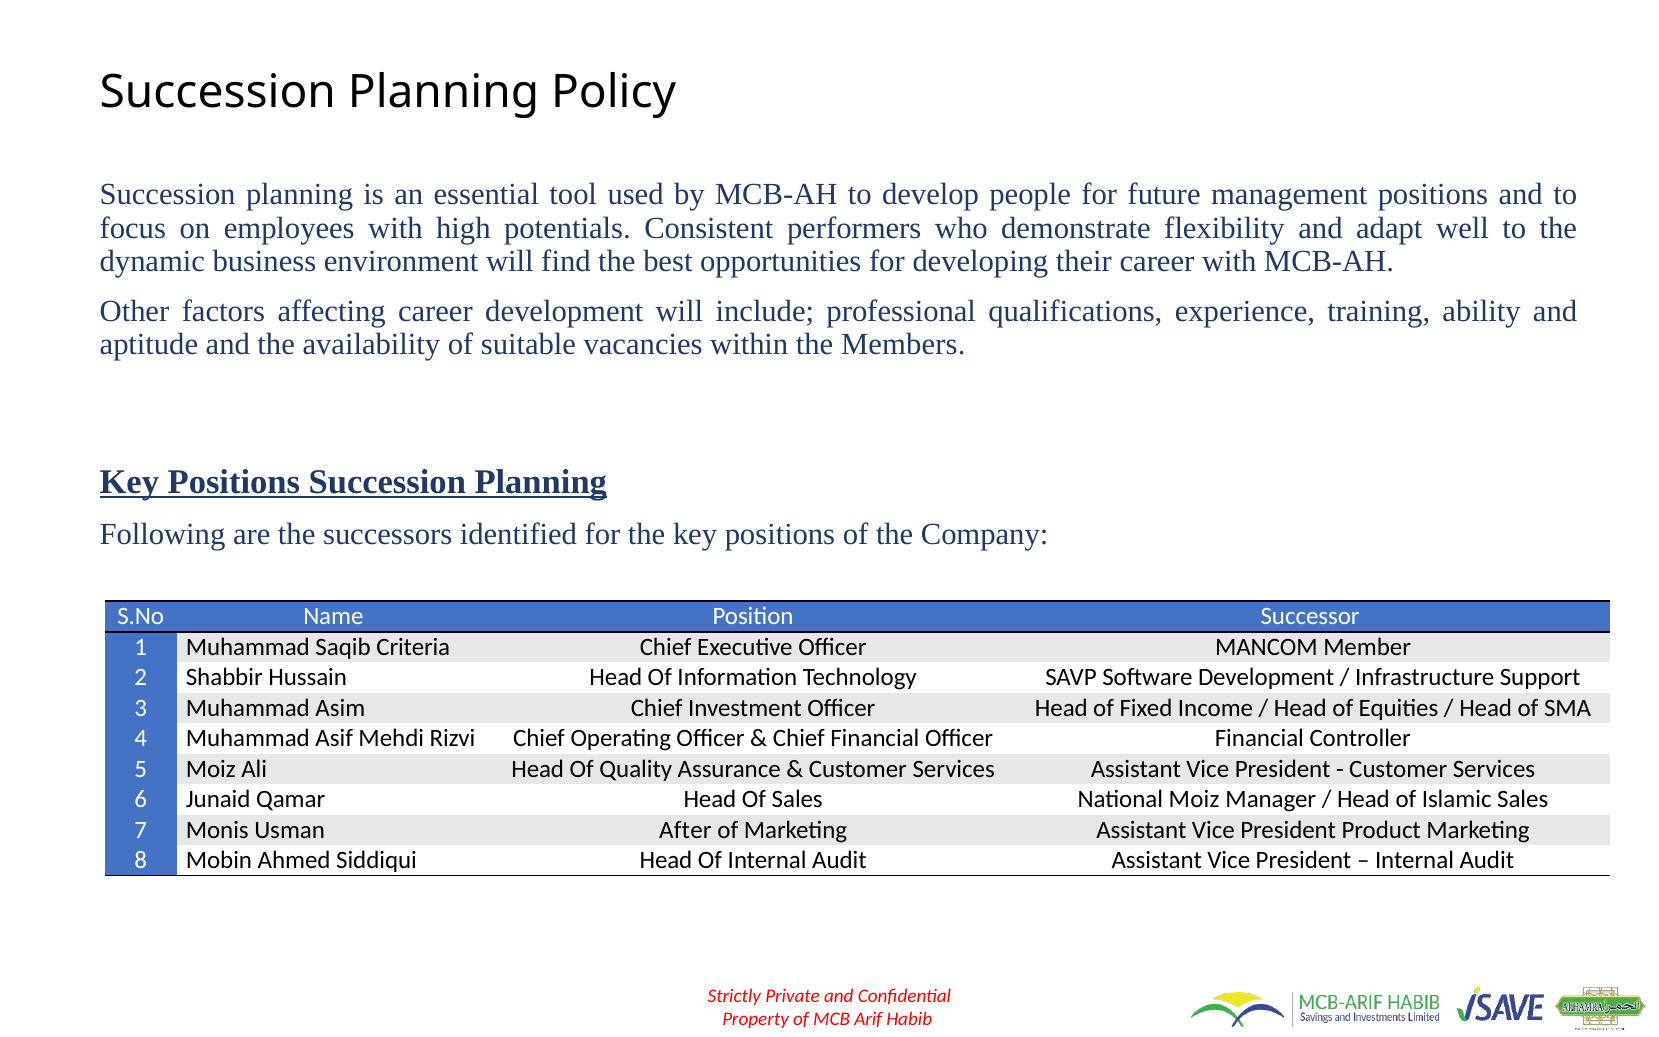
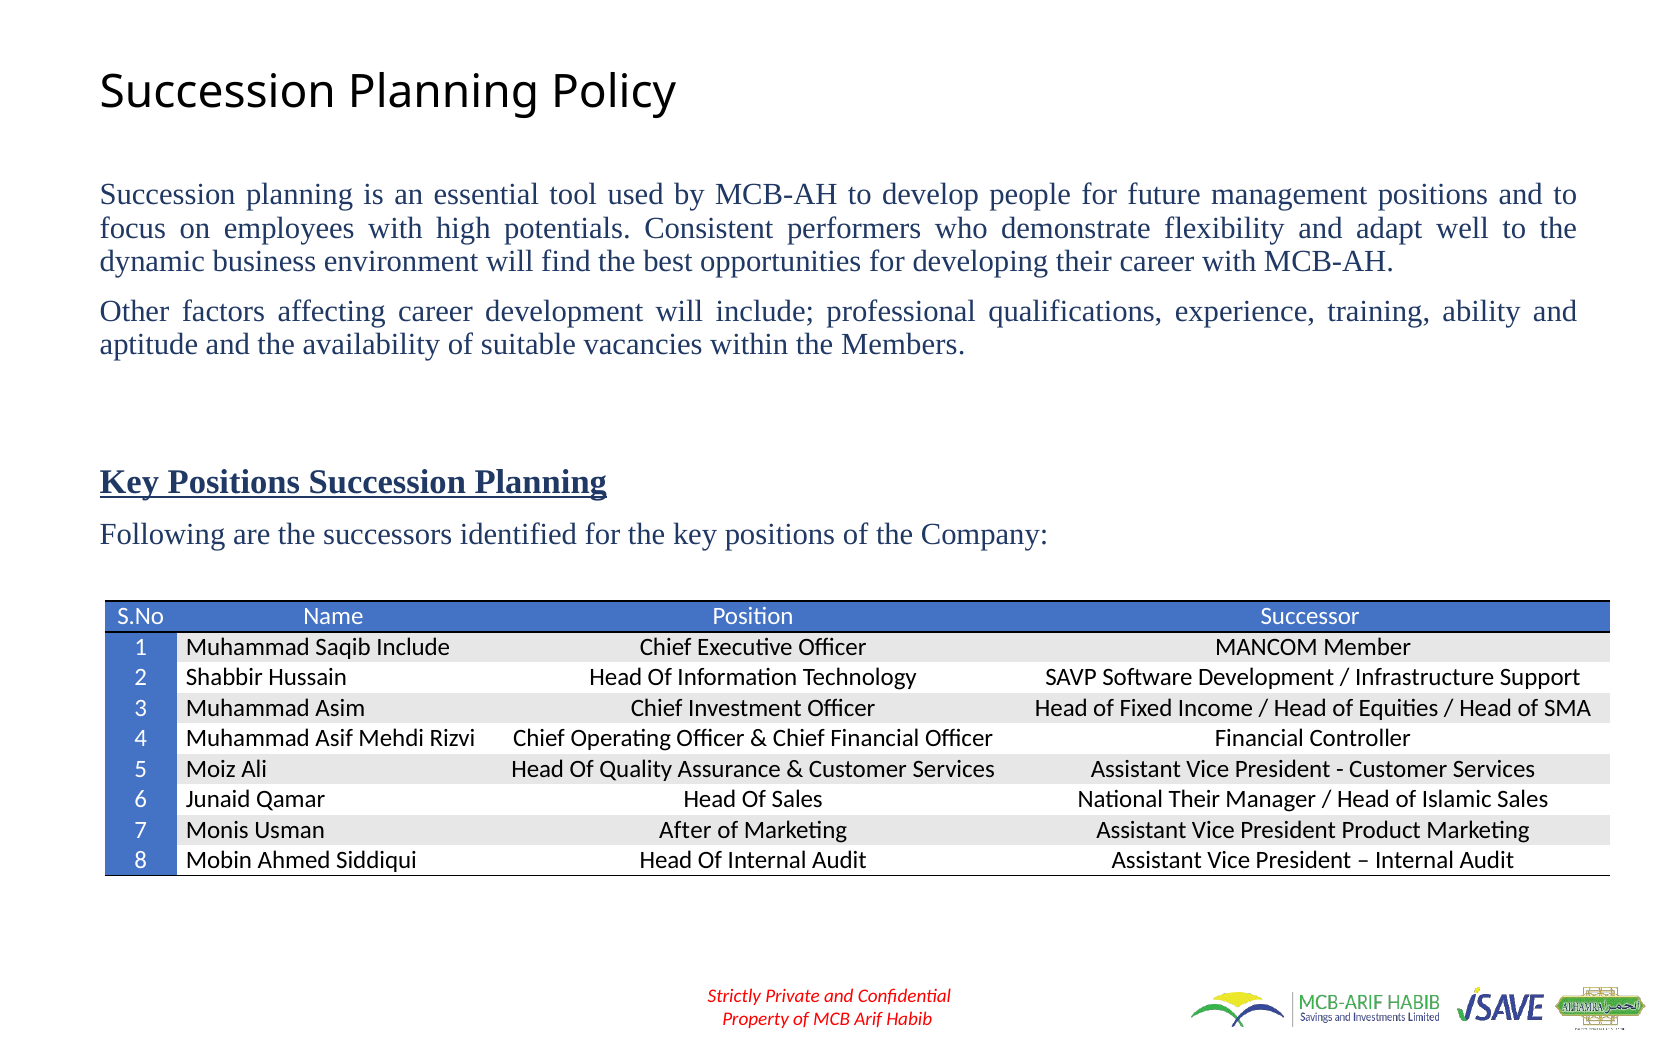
Saqib Criteria: Criteria -> Include
National Moiz: Moiz -> Their
